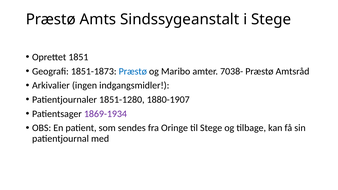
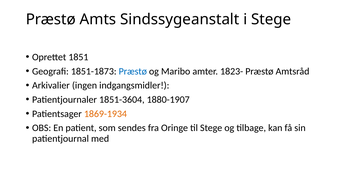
7038-: 7038- -> 1823-
1851-1280: 1851-1280 -> 1851-3604
1869-1934 colour: purple -> orange
